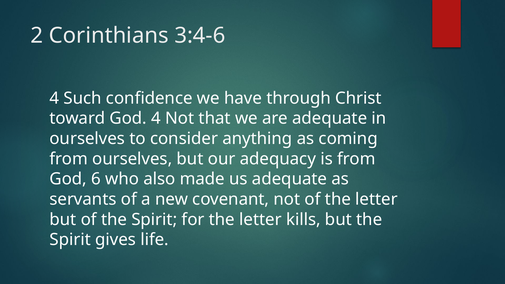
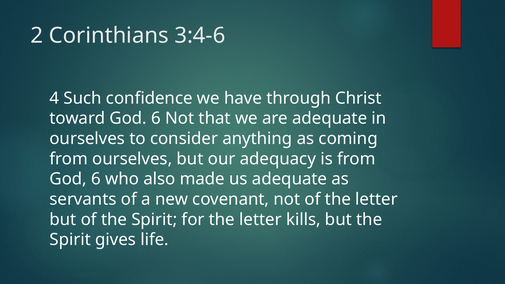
toward God 4: 4 -> 6
